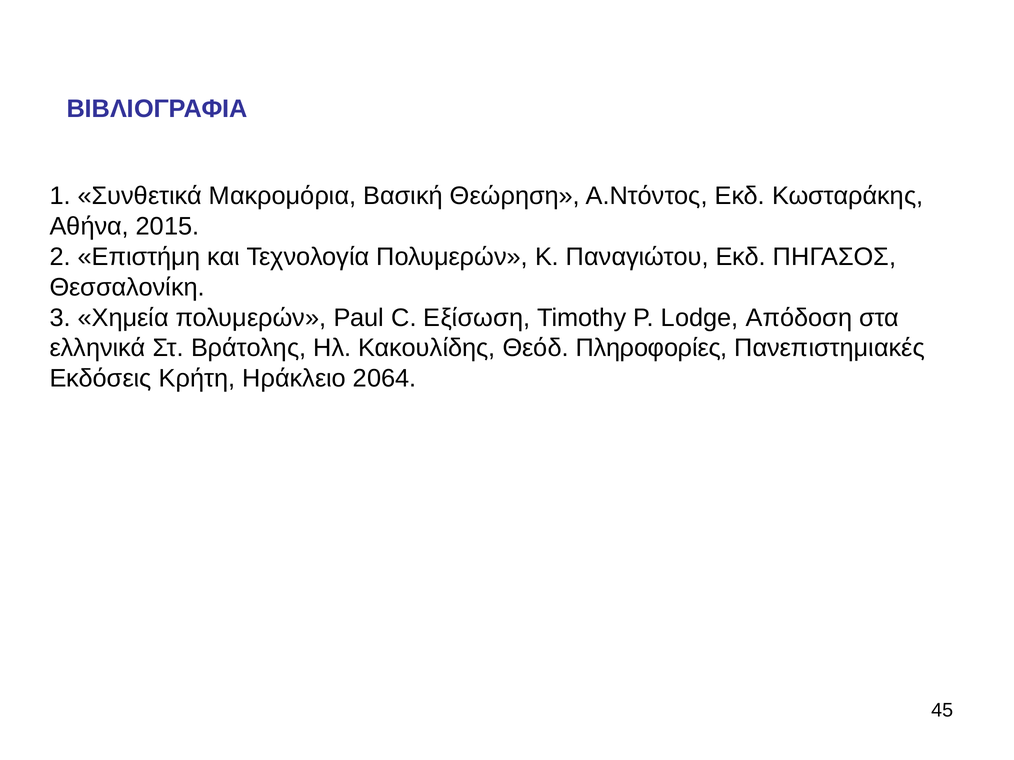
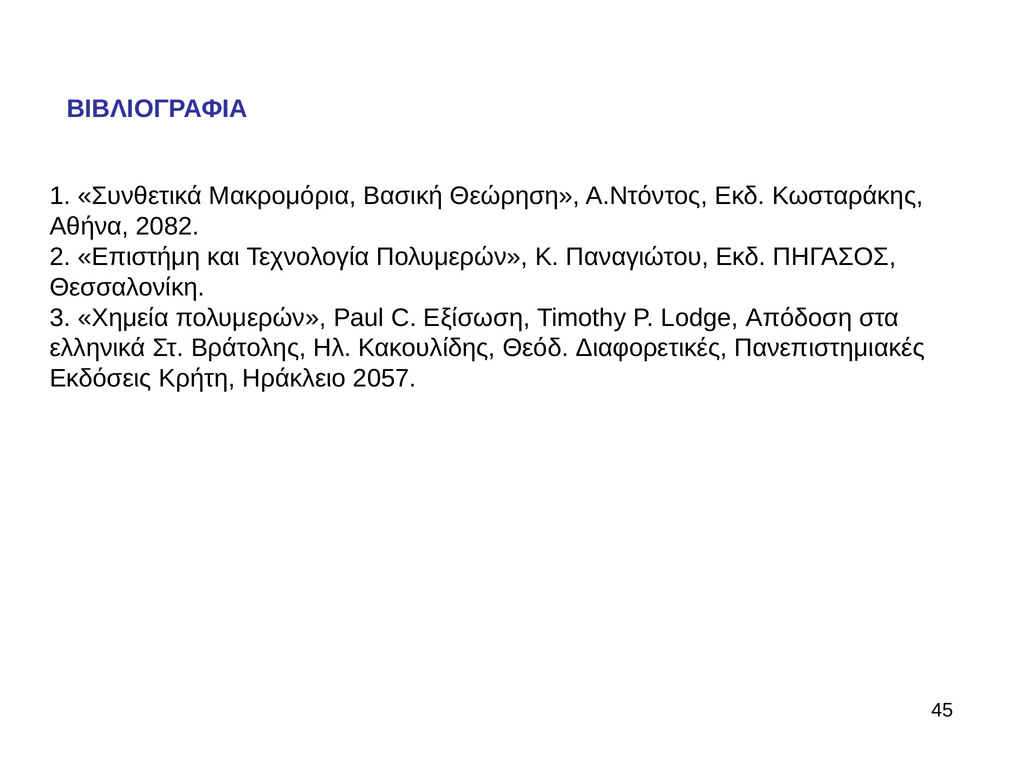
2015: 2015 -> 2082
Πληροφορίες: Πληροφορίες -> Διαφορετικές
2064: 2064 -> 2057
